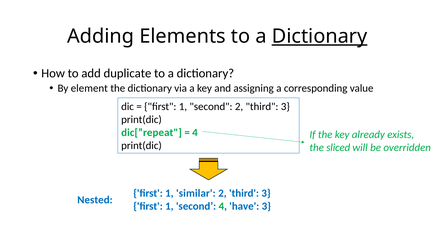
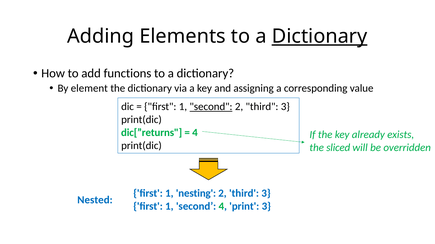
duplicate: duplicate -> functions
second at (211, 107) underline: none -> present
dic[”repeat: dic[”repeat -> dic[”returns
similar: similar -> nesting
have: have -> print
